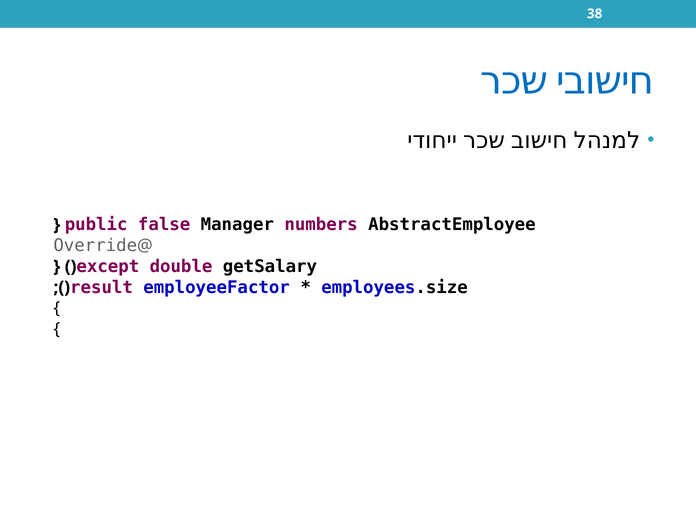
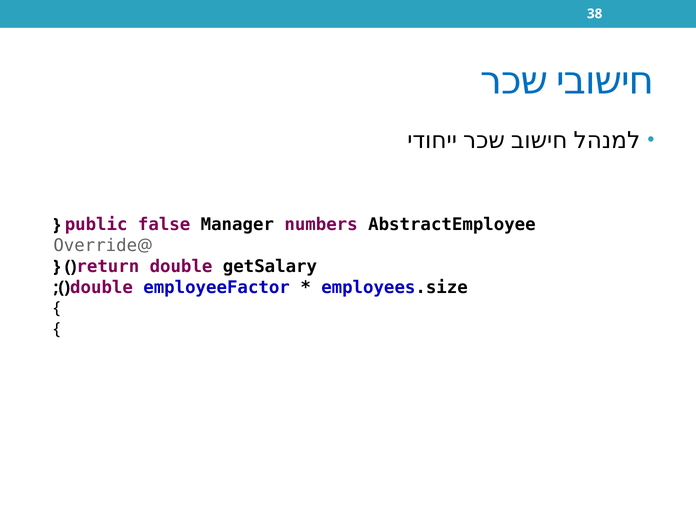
except: except -> return
result at (102, 287): result -> double
